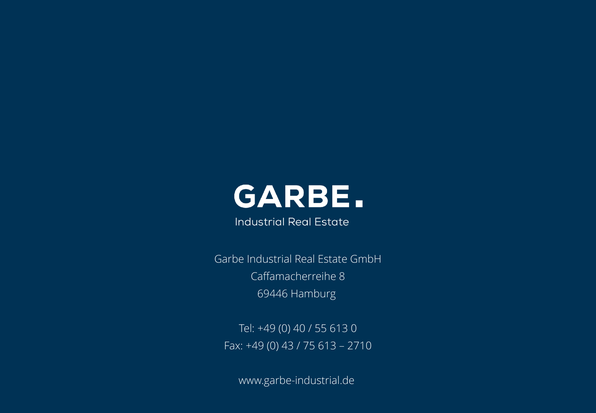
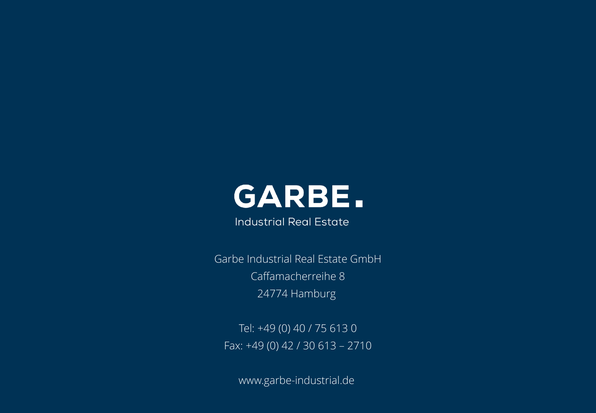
69446: 69446 -> 24774
55: 55 -> 75
43: 43 -> 42
75: 75 -> 30
